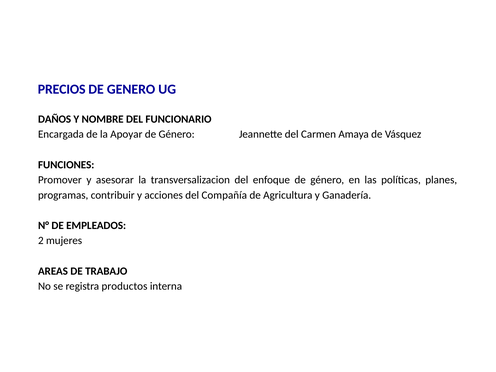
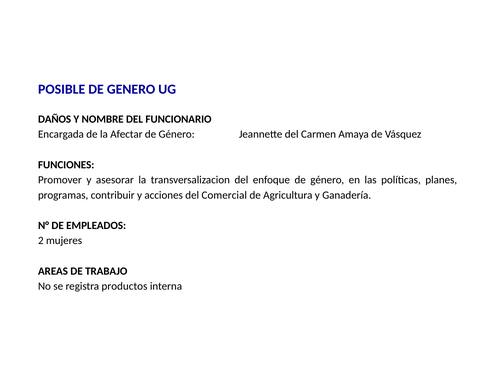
PRECIOS: PRECIOS -> POSIBLE
Apoyar: Apoyar -> Afectar
Compañía: Compañía -> Comercial
